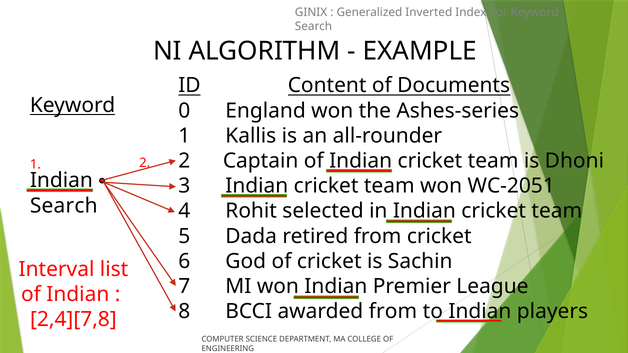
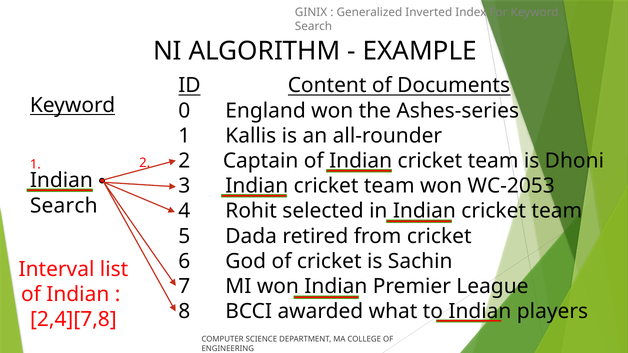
WC-2051: WC-2051 -> WC-2053
awarded from: from -> what
